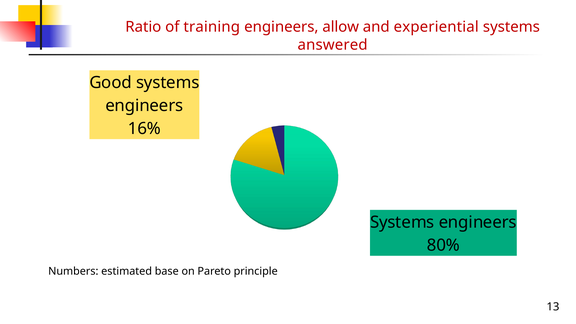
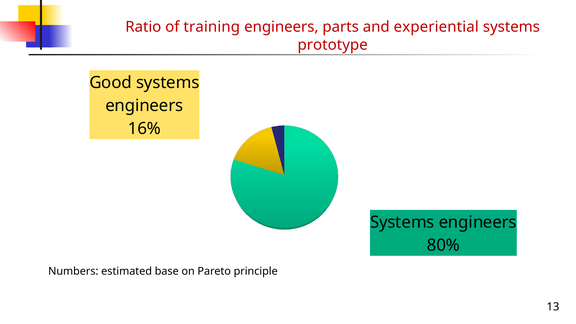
allow: allow -> parts
answered: answered -> prototype
